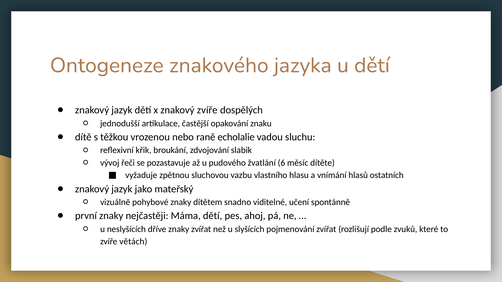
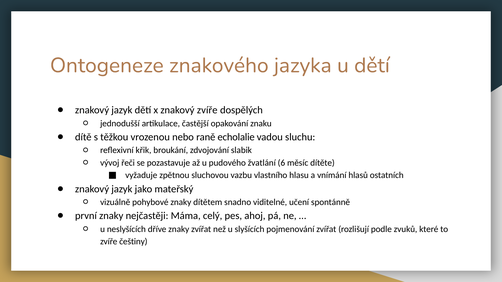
Máma dětí: dětí -> celý
větách: větách -> češtiny
